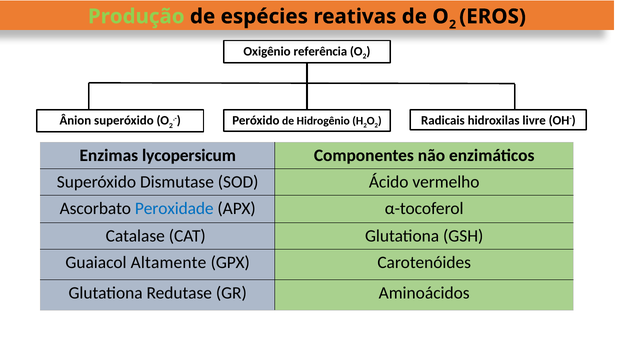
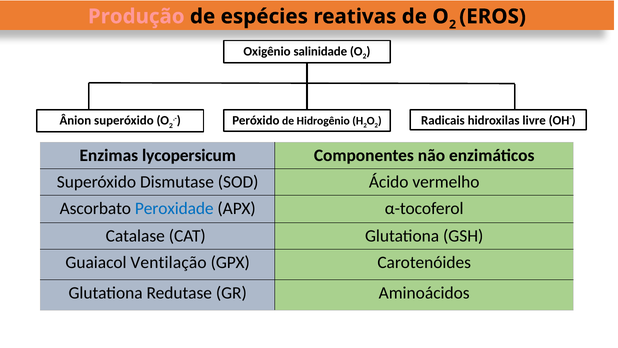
Produção colour: light green -> pink
referência: referência -> salinidade
Altamente: Altamente -> Ventilação
